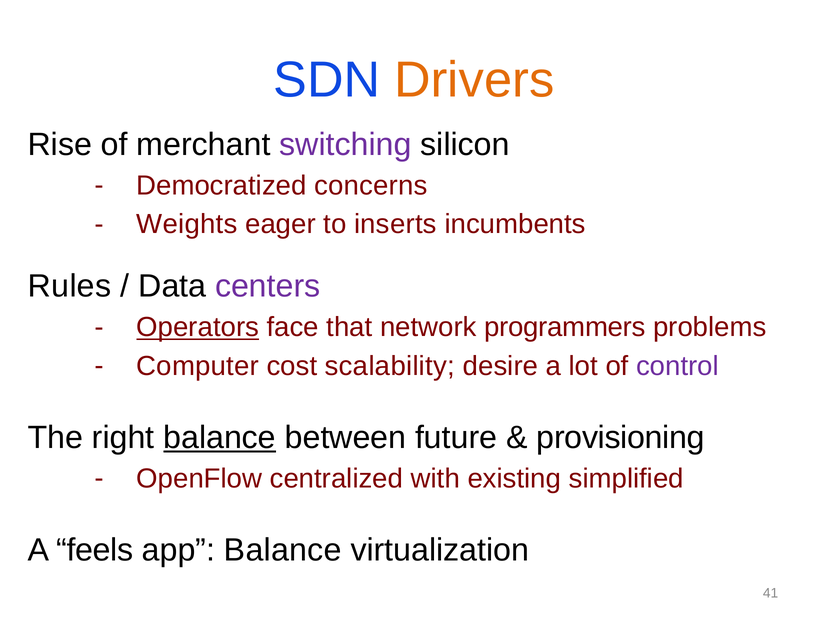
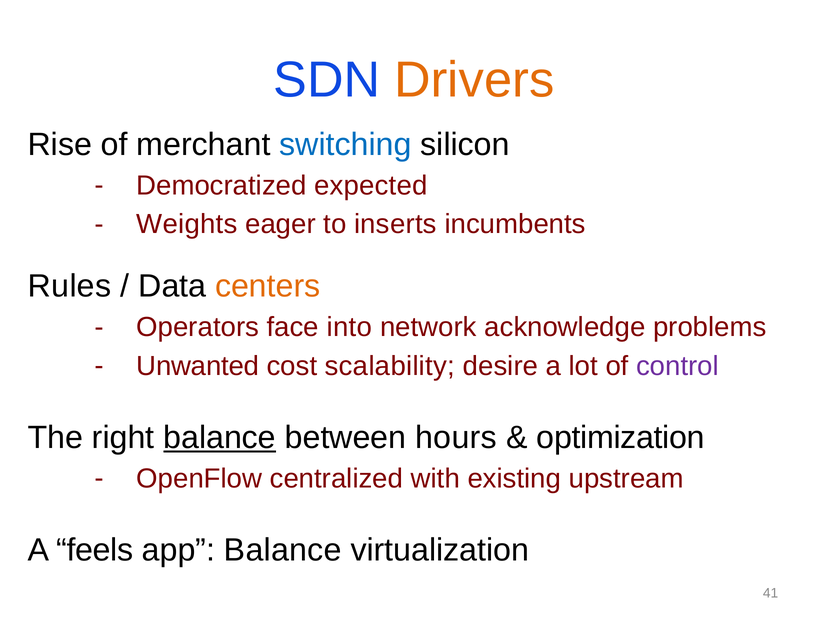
switching colour: purple -> blue
concerns: concerns -> expected
centers colour: purple -> orange
Operators underline: present -> none
that: that -> into
programmers: programmers -> acknowledge
Computer: Computer -> Unwanted
future: future -> hours
provisioning: provisioning -> optimization
simplified: simplified -> upstream
